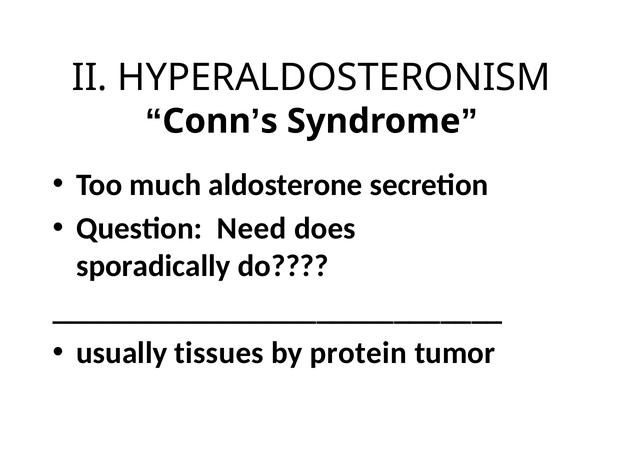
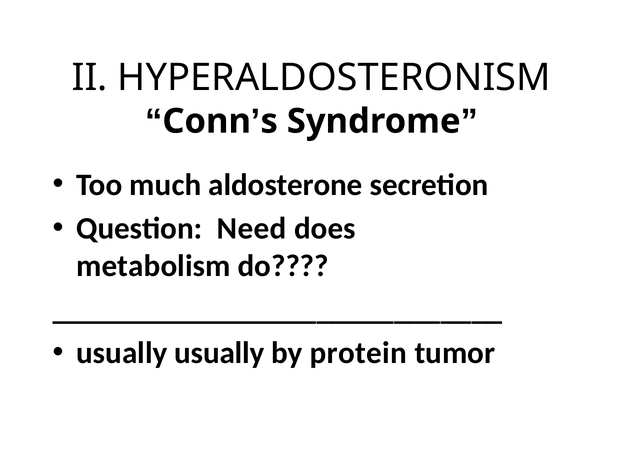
sporadically: sporadically -> metabolism
usually tissues: tissues -> usually
